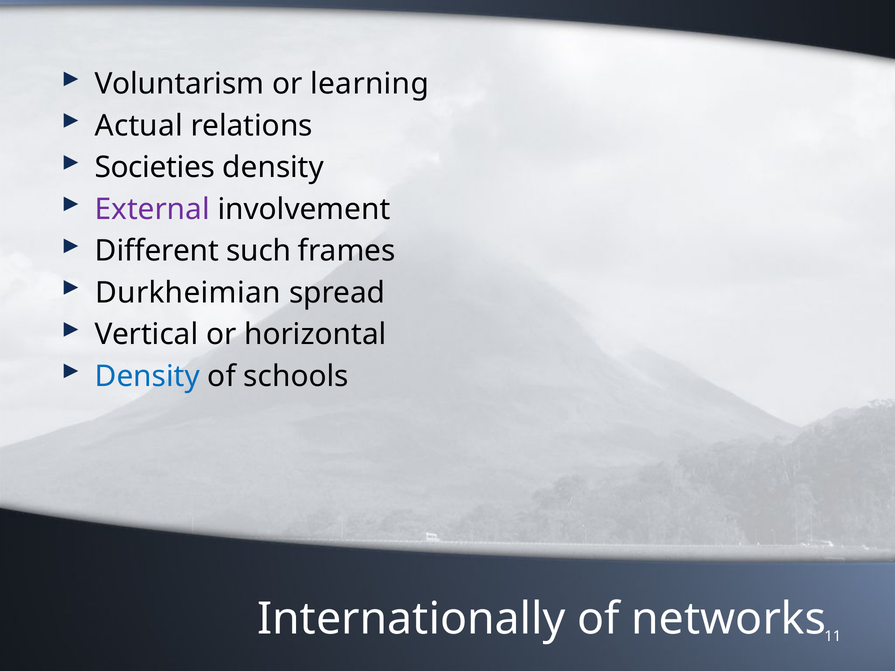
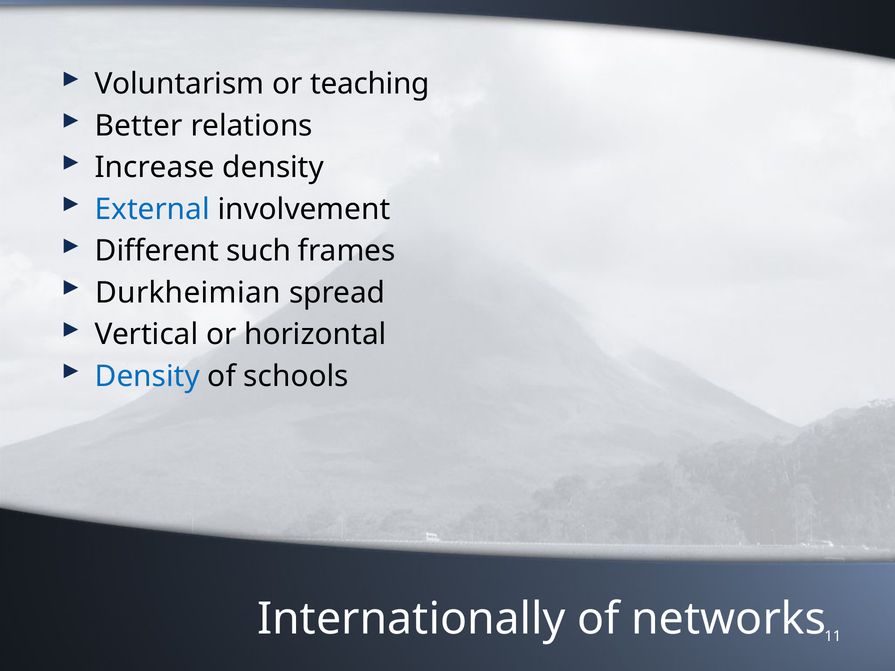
learning: learning -> teaching
Actual: Actual -> Better
Societies: Societies -> Increase
External colour: purple -> blue
